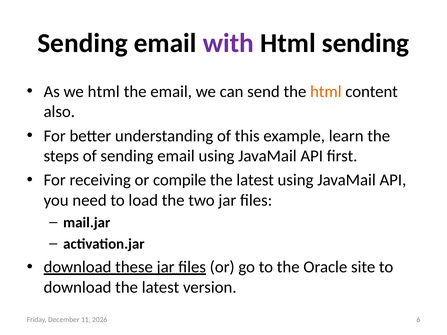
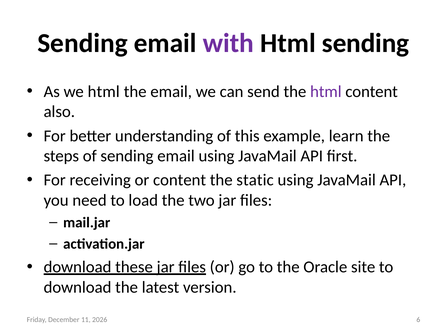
html at (326, 92) colour: orange -> purple
or compile: compile -> content
latest at (255, 180): latest -> static
